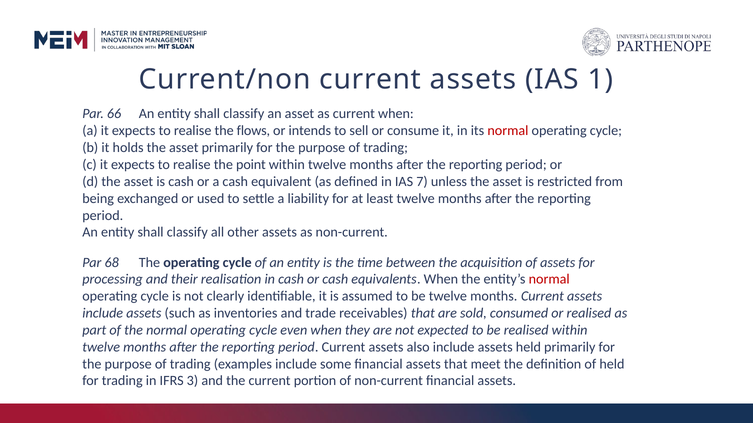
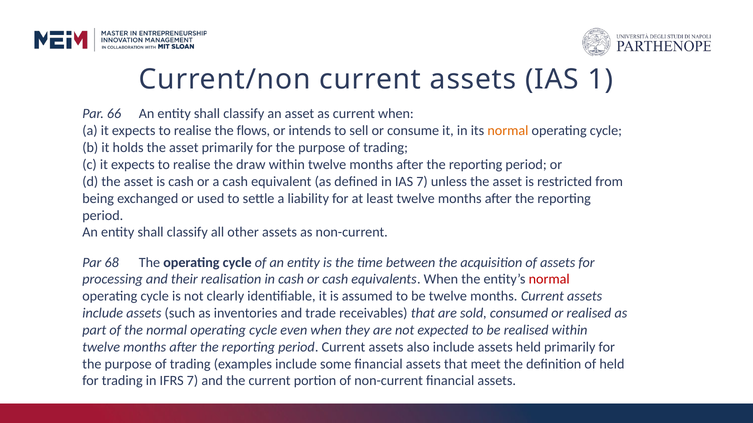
normal at (508, 131) colour: red -> orange
point: point -> draw
IFRS 3: 3 -> 7
